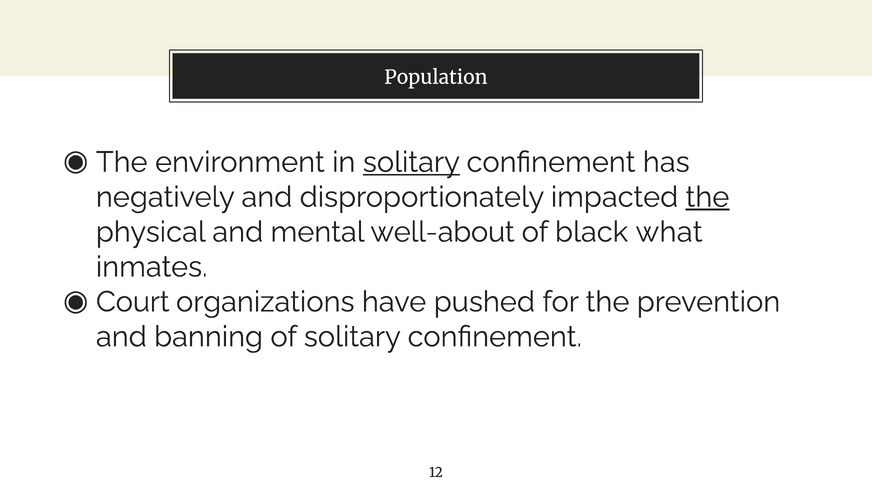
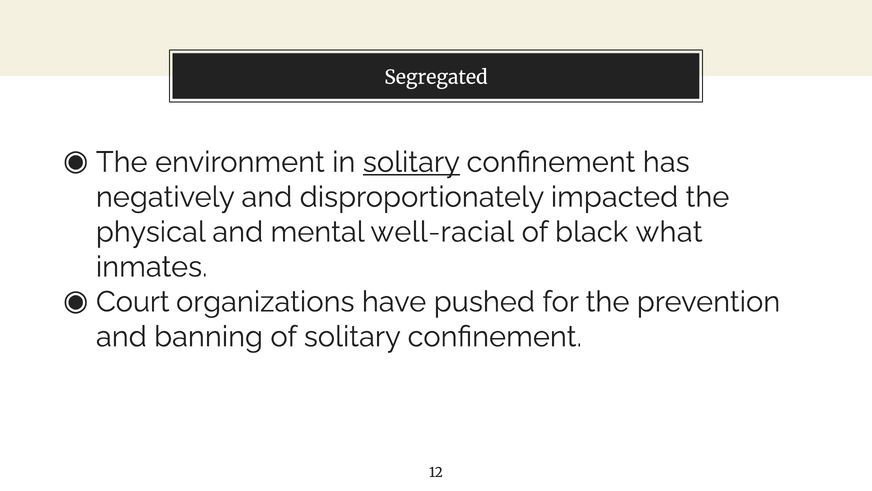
Population: Population -> Segregated
the at (707, 197) underline: present -> none
well-about: well-about -> well-racial
